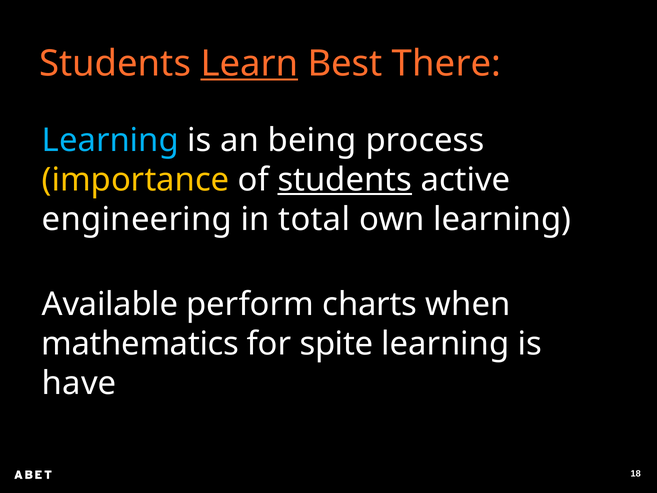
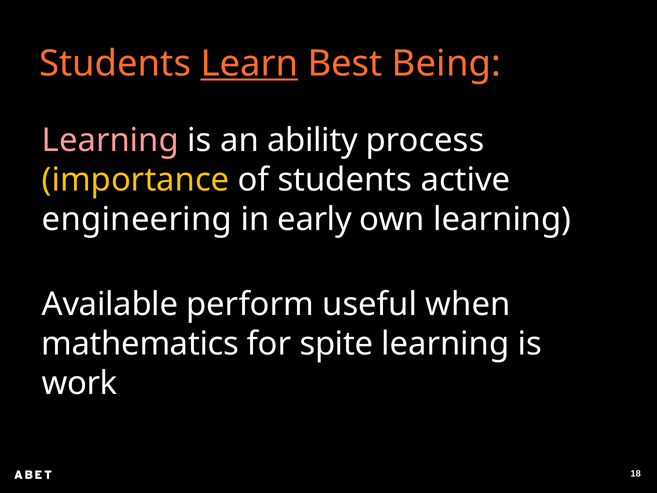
There: There -> Being
Learning at (110, 140) colour: light blue -> pink
being: being -> ability
students at (345, 180) underline: present -> none
total: total -> early
charts: charts -> useful
have: have -> work
